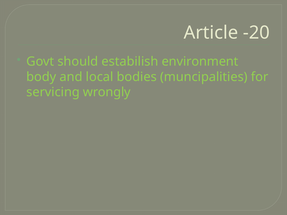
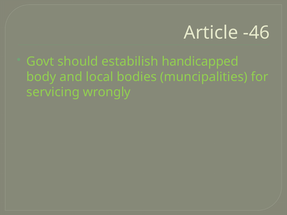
-20: -20 -> -46
environment: environment -> handicapped
